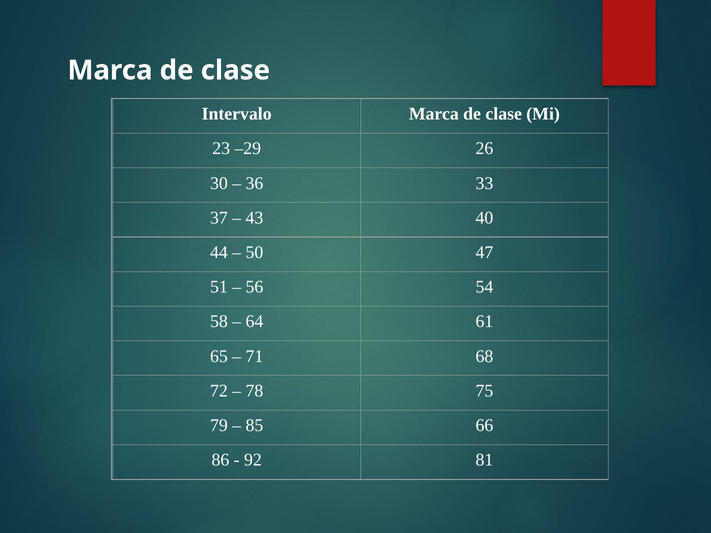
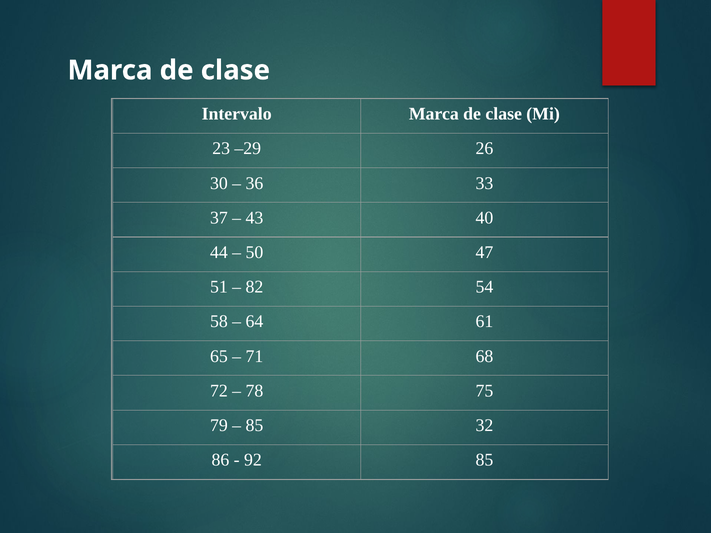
56: 56 -> 82
66: 66 -> 32
92 81: 81 -> 85
